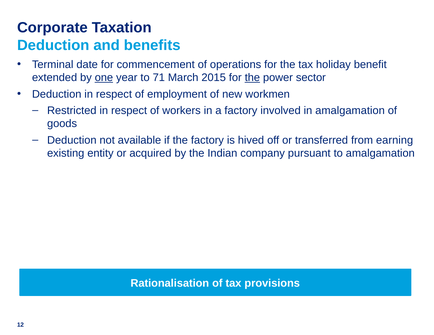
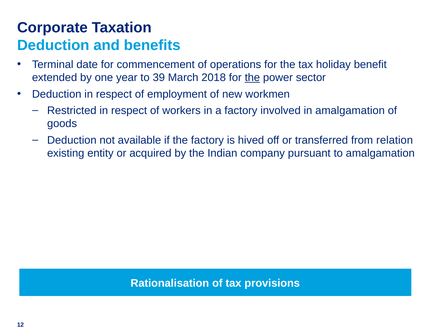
one underline: present -> none
71: 71 -> 39
2015: 2015 -> 2018
earning: earning -> relation
